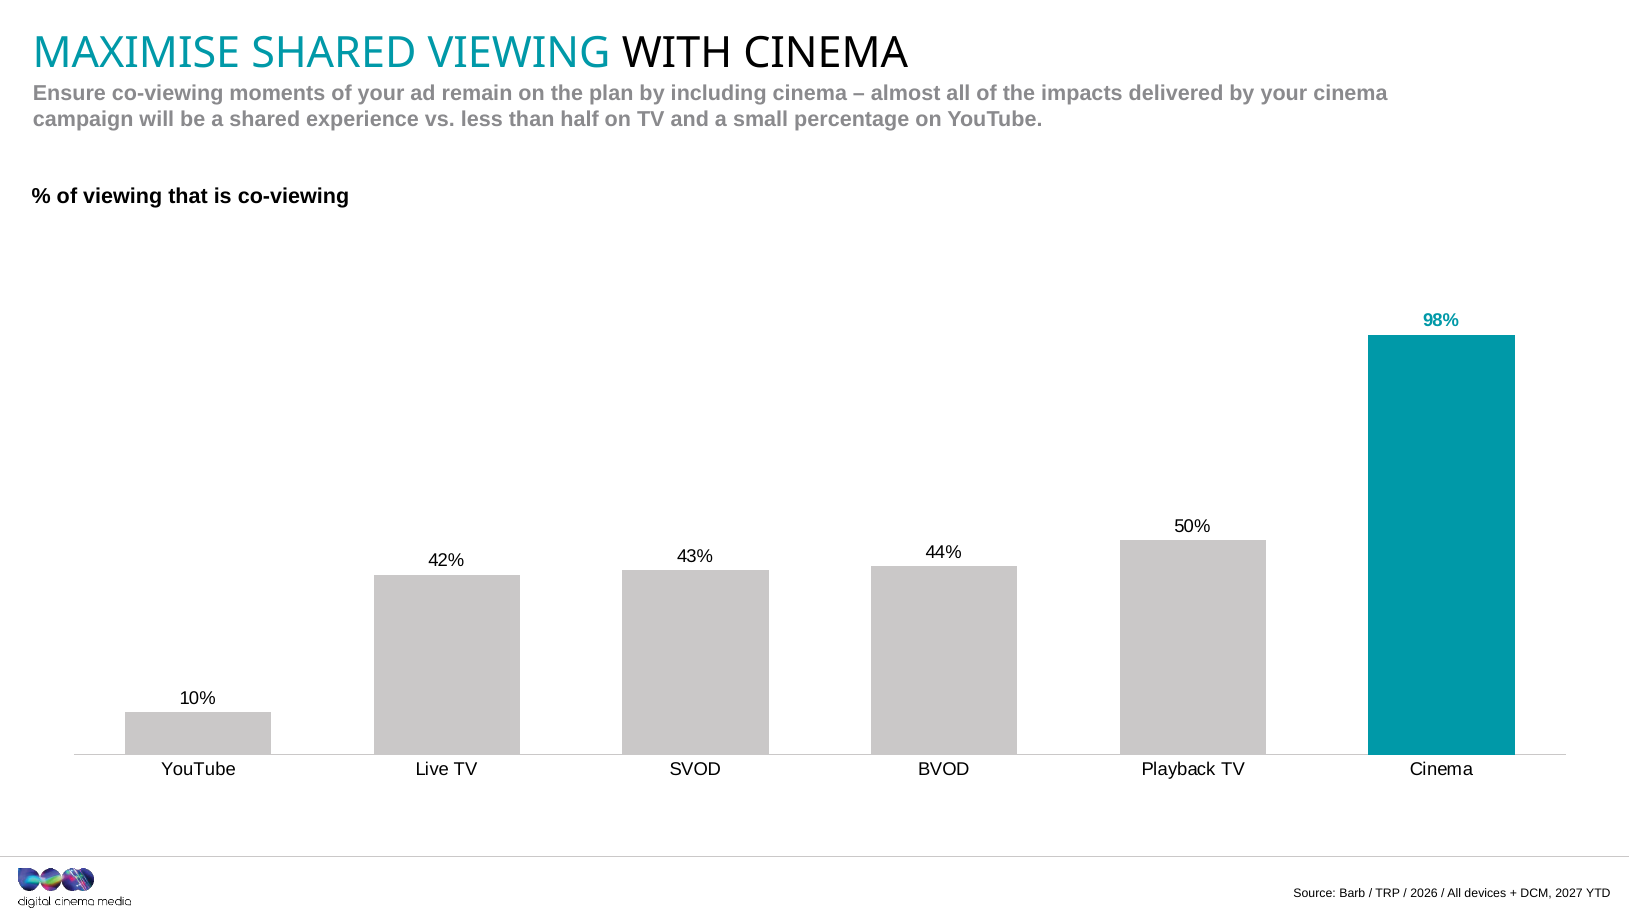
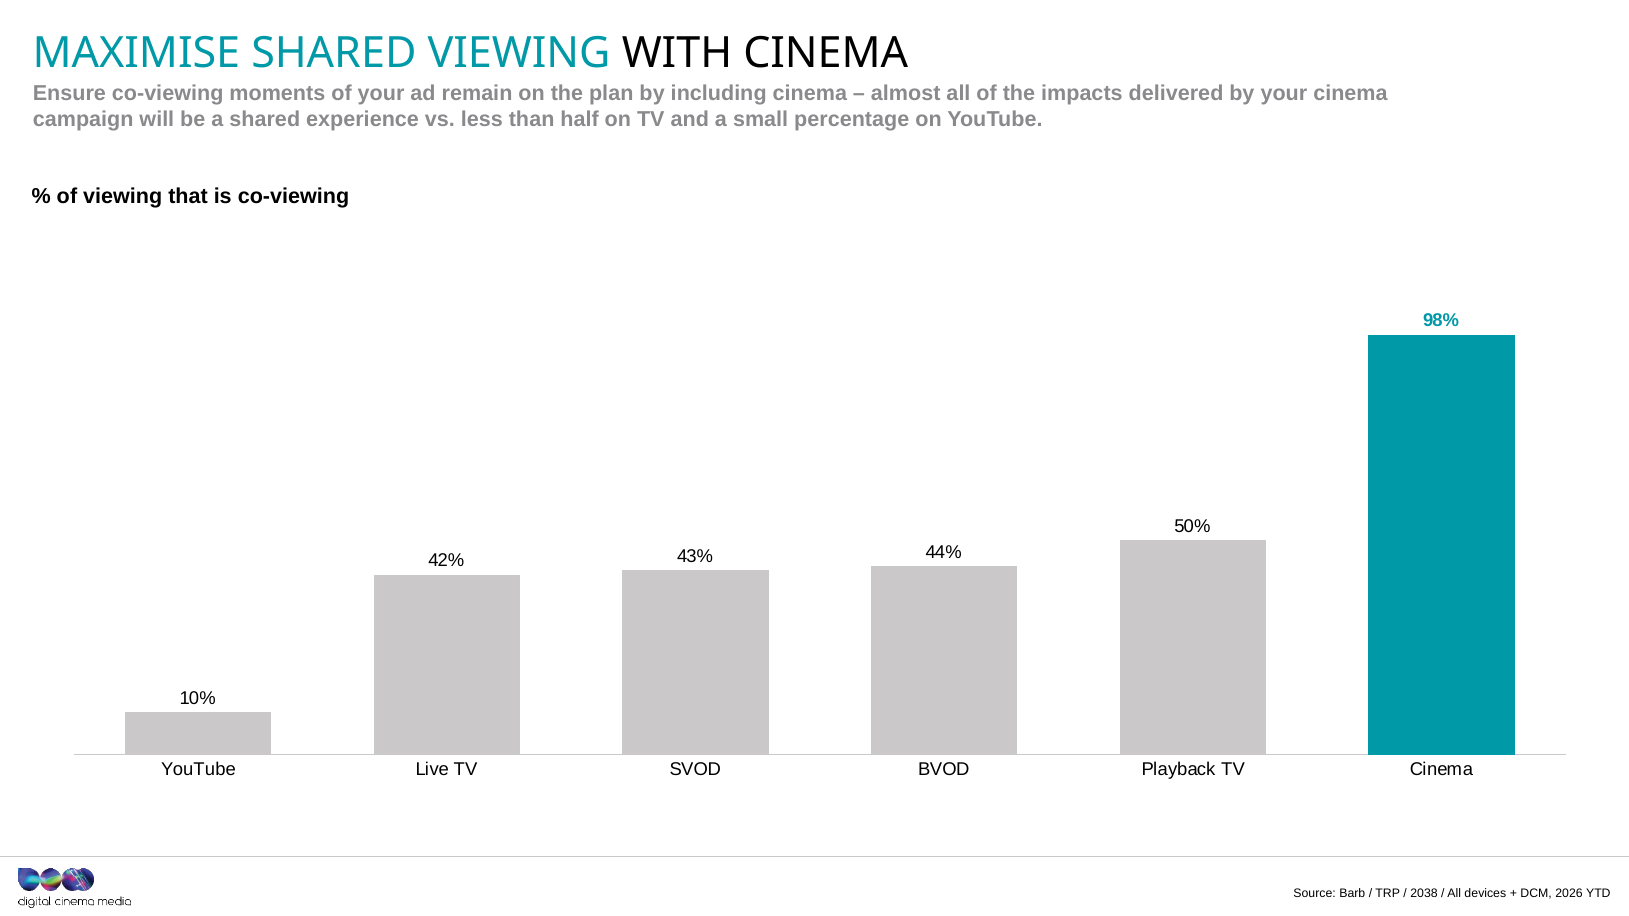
2026: 2026 -> 2038
2027: 2027 -> 2026
